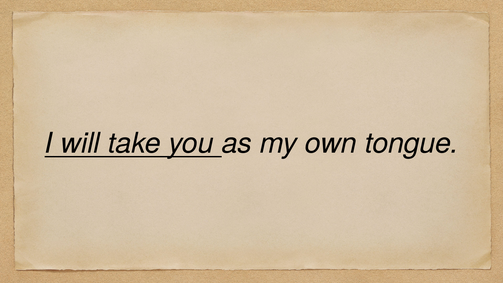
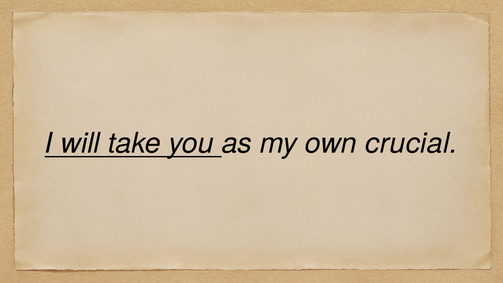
tongue: tongue -> crucial
